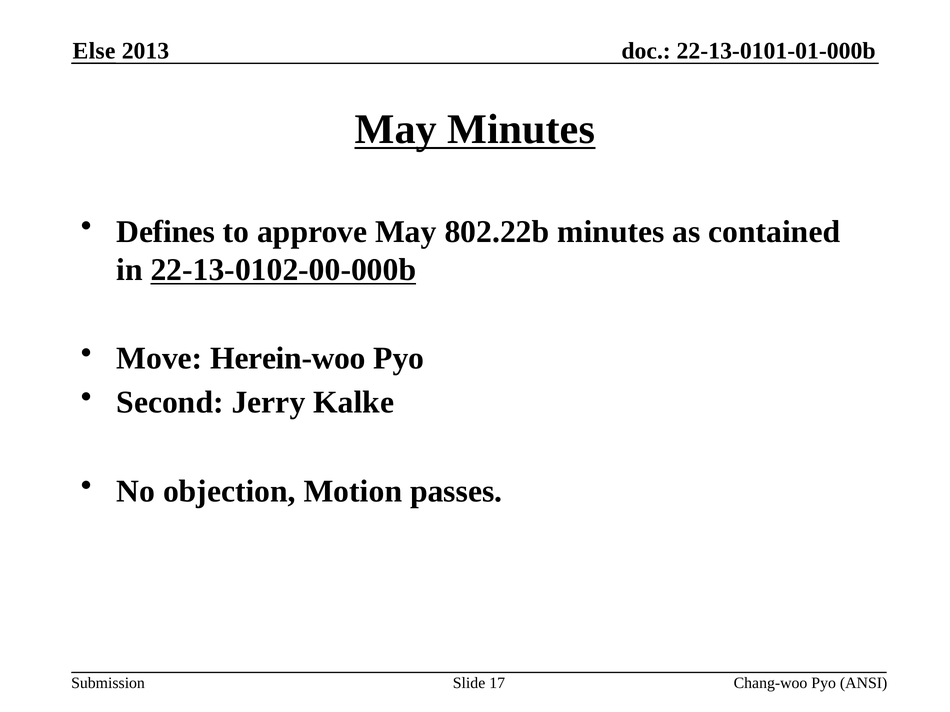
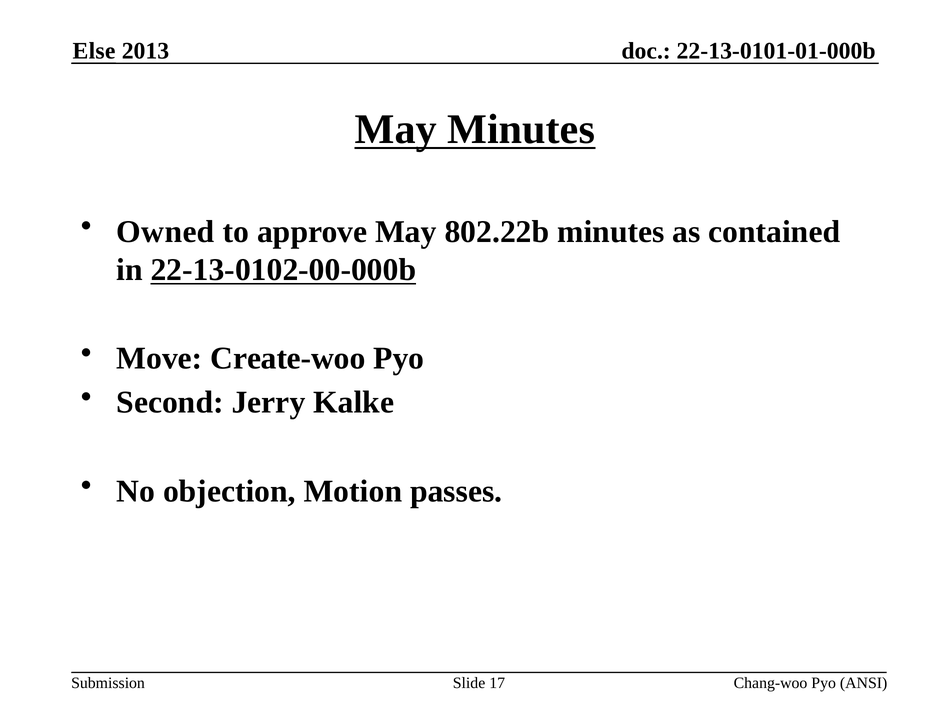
Defines: Defines -> Owned
Herein-woo: Herein-woo -> Create-woo
